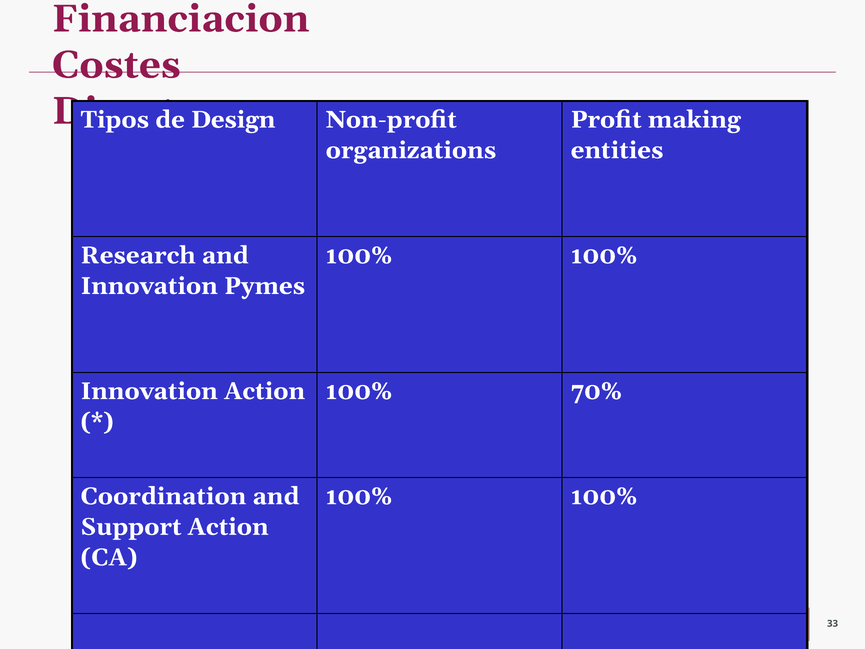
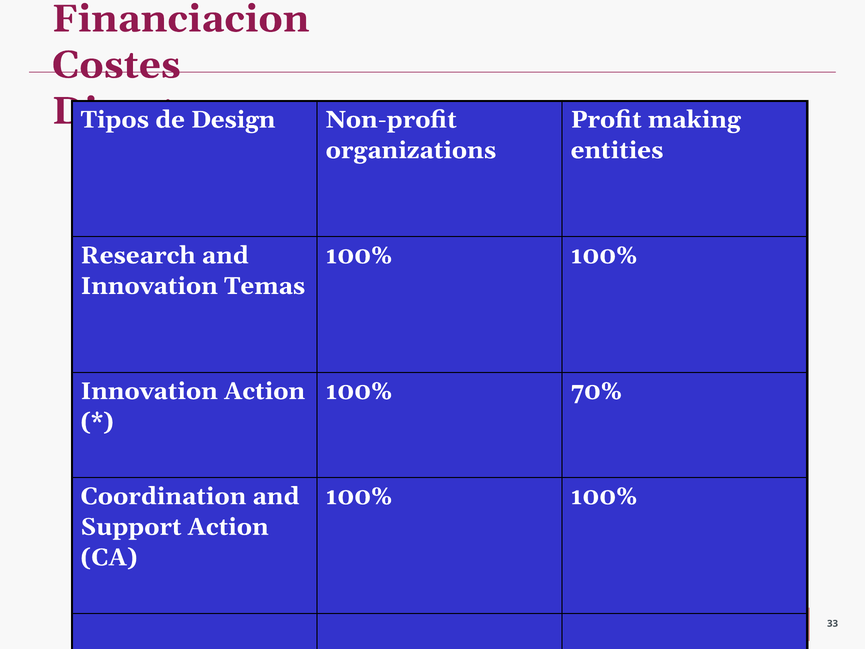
Pymes: Pymes -> Temas
